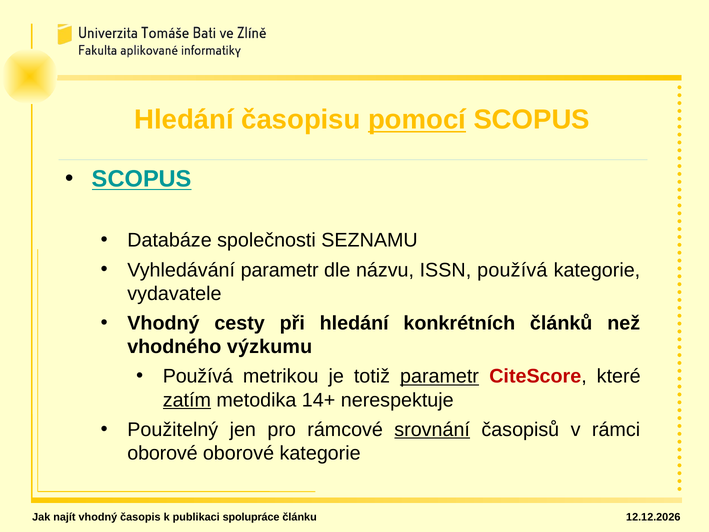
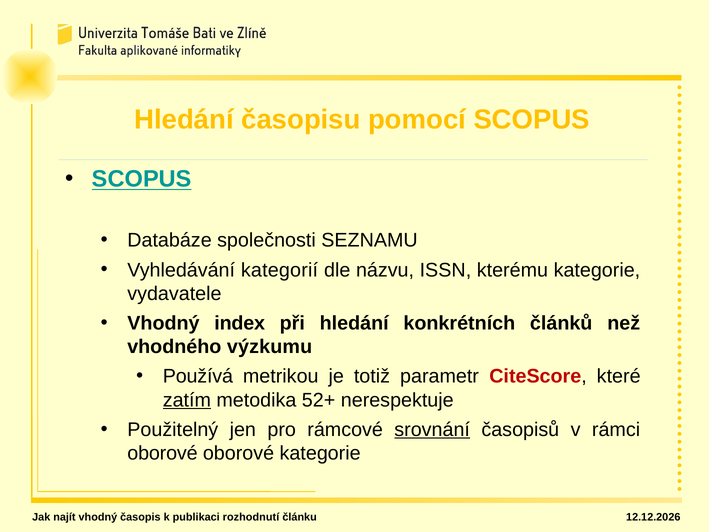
pomocí underline: present -> none
Vyhledávání parametr: parametr -> kategorií
ISSN používá: používá -> kterému
cesty: cesty -> index
parametr at (440, 376) underline: present -> none
14+: 14+ -> 52+
spolupráce: spolupráce -> rozhodnutí
